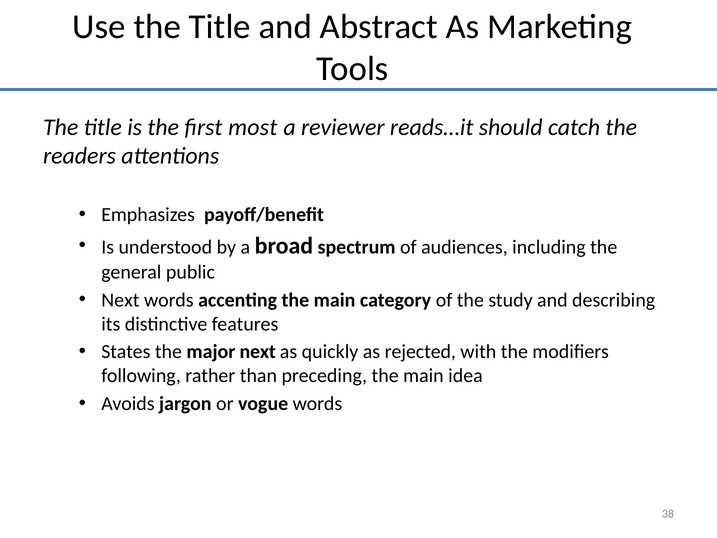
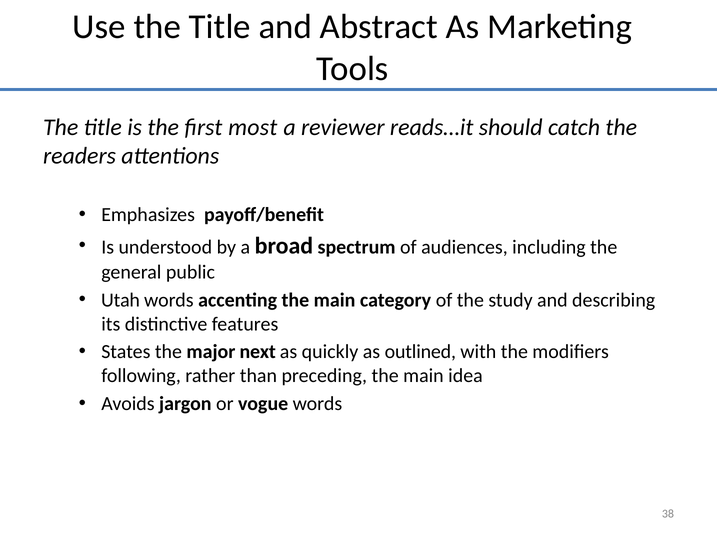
Next at (120, 300): Next -> Utah
rejected: rejected -> outlined
